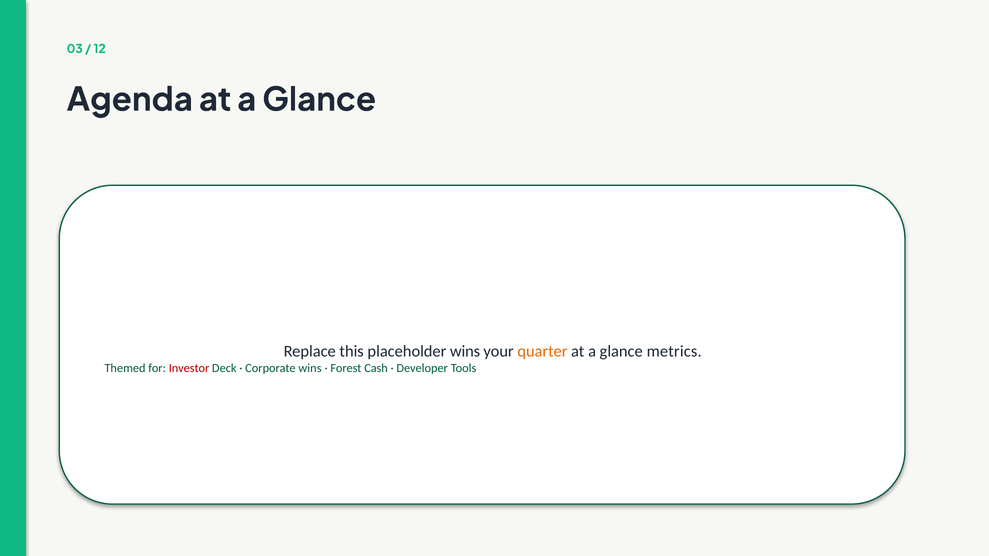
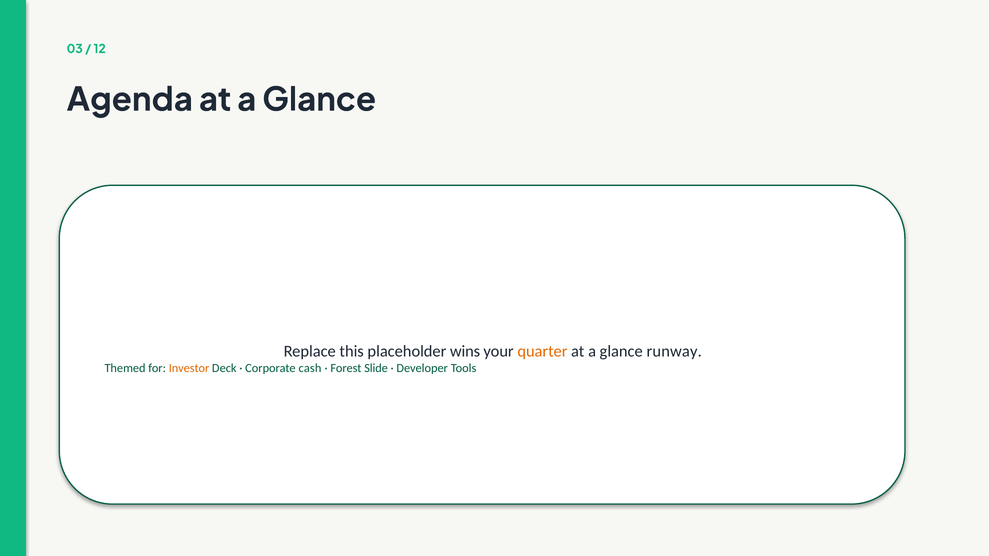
metrics: metrics -> runway
Investor colour: red -> orange
Corporate wins: wins -> cash
Cash: Cash -> Slide
